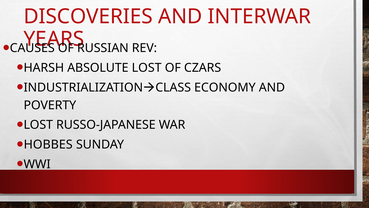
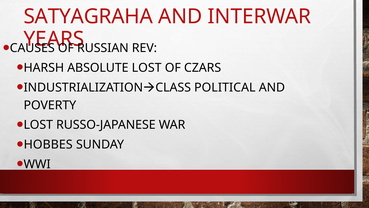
DISCOVERIES: DISCOVERIES -> SATYAGRAHA
ECONOMY: ECONOMY -> POLITICAL
